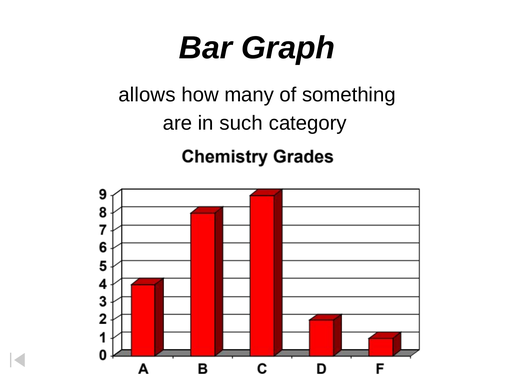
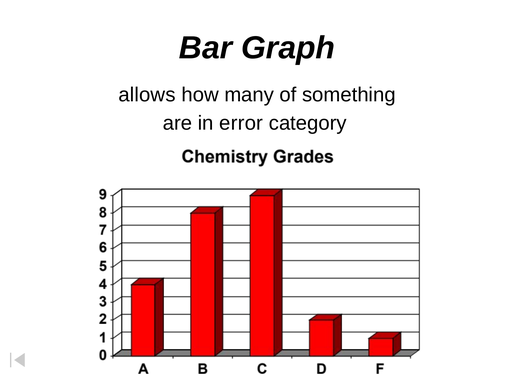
such: such -> error
